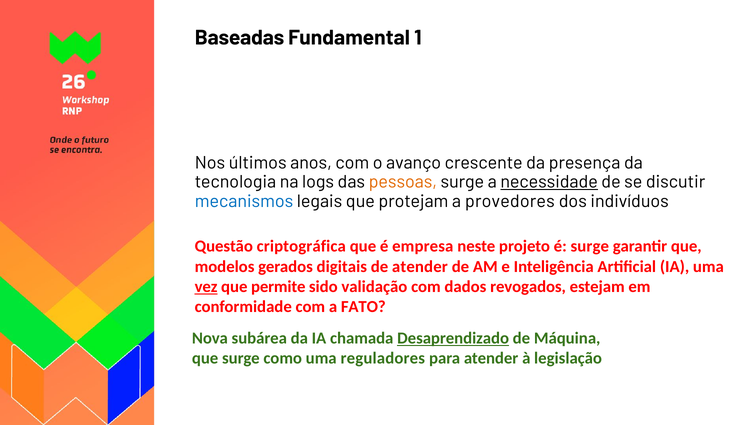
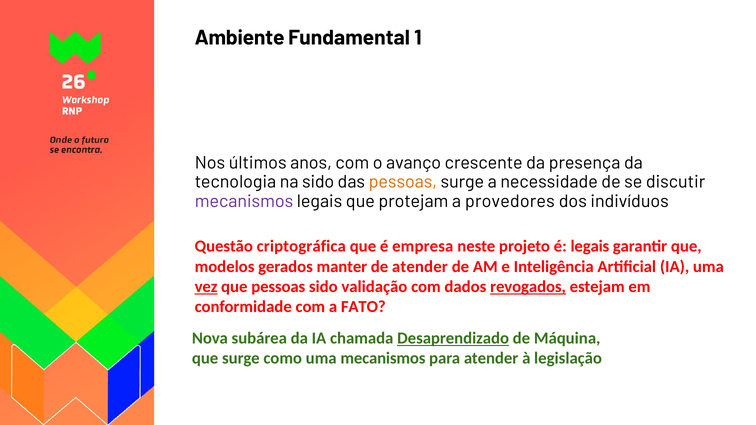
Baseadas: Baseadas -> Ambiente
na logs: logs -> sido
necessidade underline: present -> none
mecanismos at (244, 201) colour: blue -> purple
é surge: surge -> legais
digitais: digitais -> manter
que permite: permite -> pessoas
revogados underline: none -> present
uma reguladores: reguladores -> mecanismos
